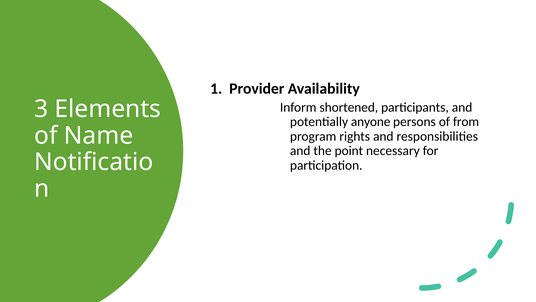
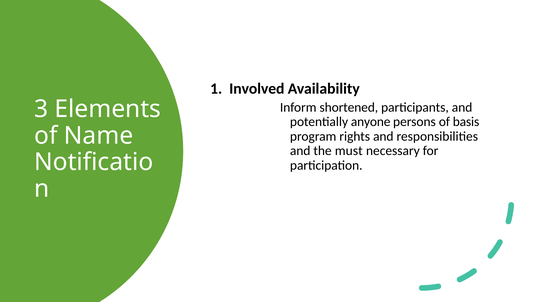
Provider: Provider -> Involved
from: from -> basis
point: point -> must
